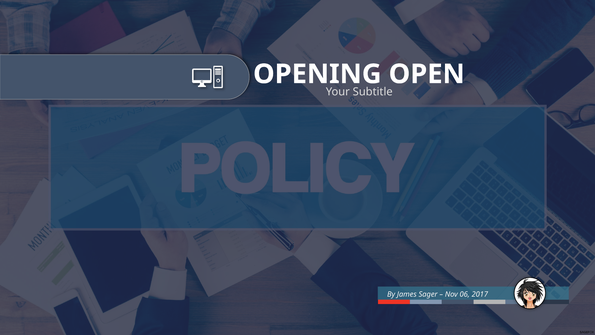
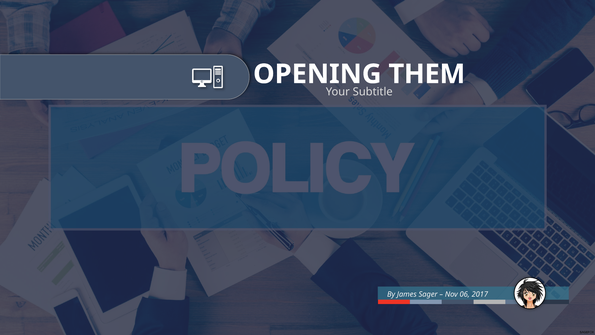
OPEN: OPEN -> THEM
